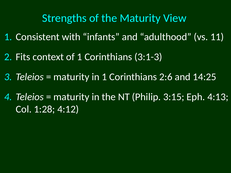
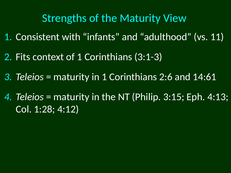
14:25: 14:25 -> 14:61
